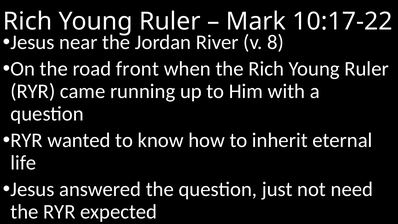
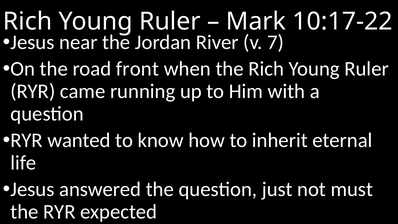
8: 8 -> 7
need: need -> must
